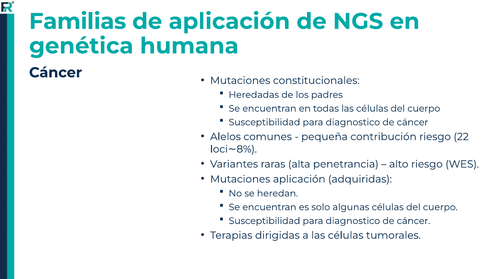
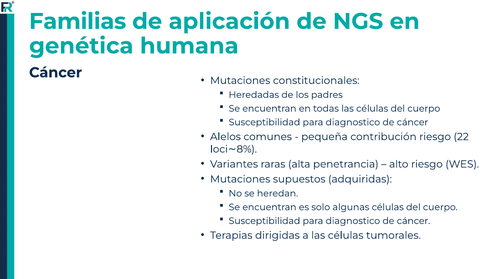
Mutaciones aplicación: aplicación -> supuestos
